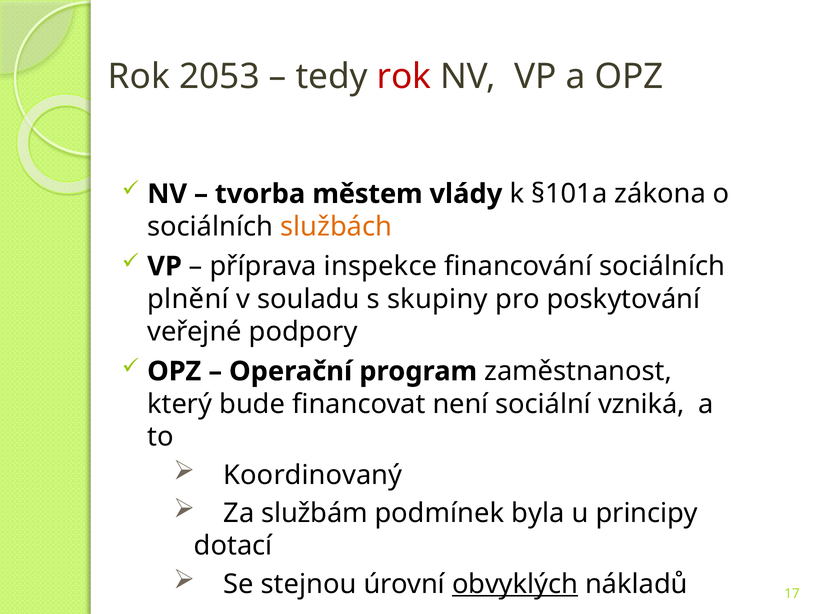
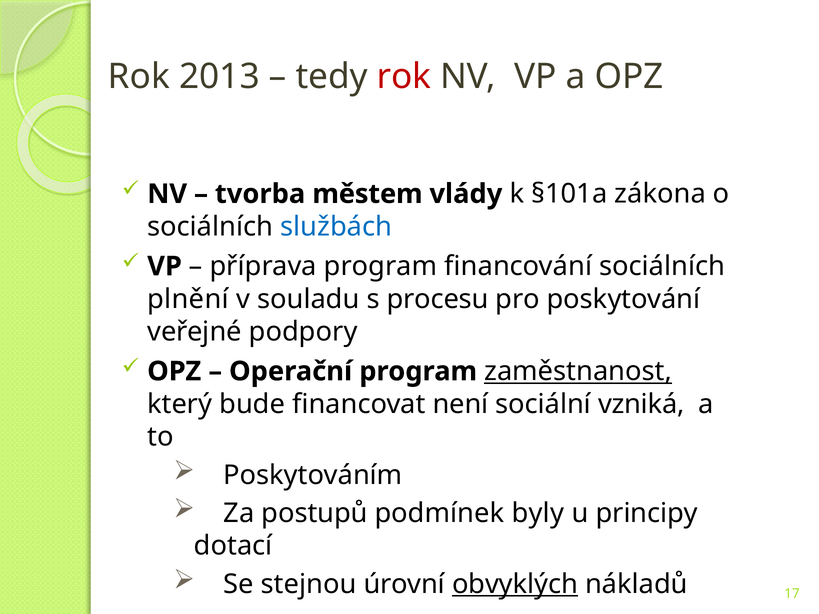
2053: 2053 -> 2013
službách colour: orange -> blue
příprava inspekce: inspekce -> program
skupiny: skupiny -> procesu
zaměstnanost underline: none -> present
Koordinovaný: Koordinovaný -> Poskytováním
službám: službám -> postupů
byla: byla -> byly
